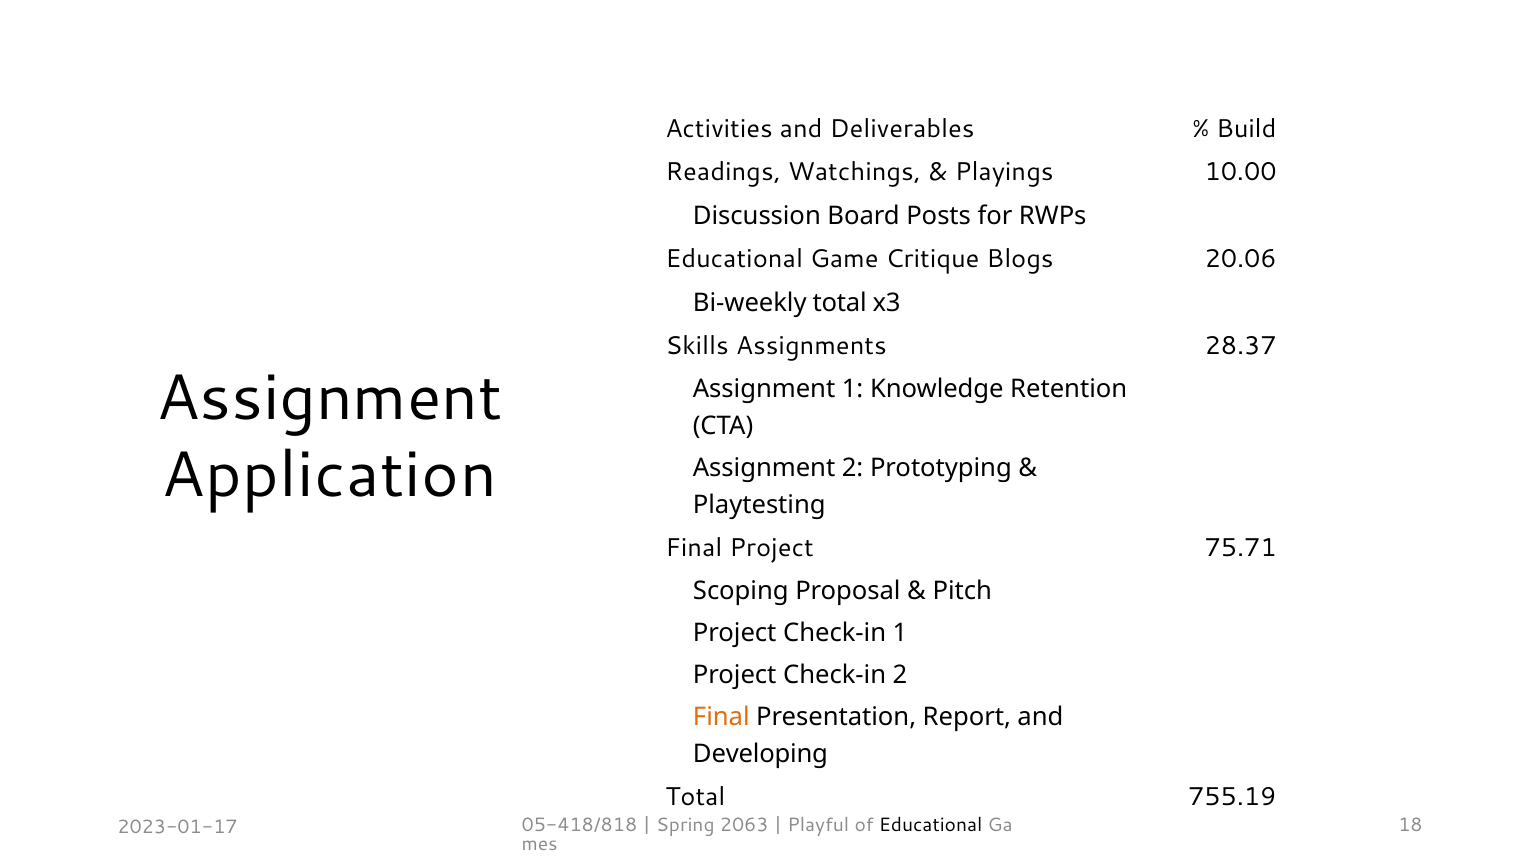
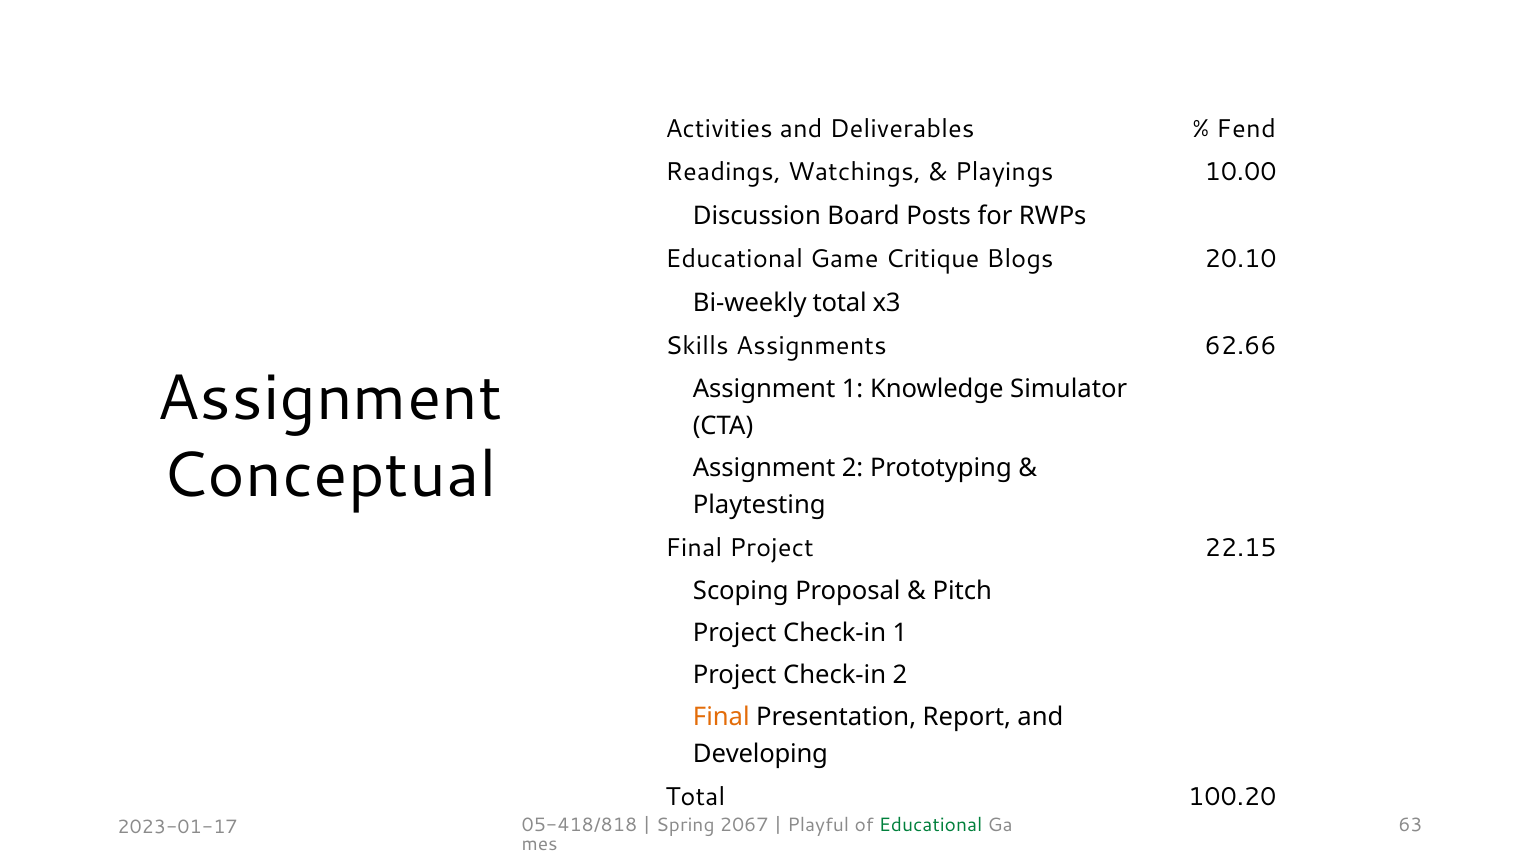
Build: Build -> Fend
20.06: 20.06 -> 20.10
28.37: 28.37 -> 62.66
Retention: Retention -> Simulator
Application: Application -> Conceptual
75.71: 75.71 -> 22.15
755.19: 755.19 -> 100.20
2063: 2063 -> 2067
Educational at (931, 825) colour: black -> green
18: 18 -> 63
